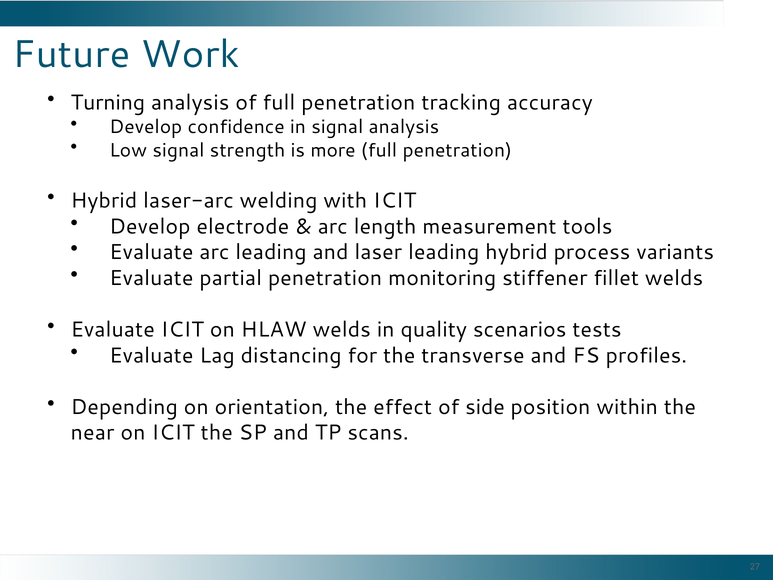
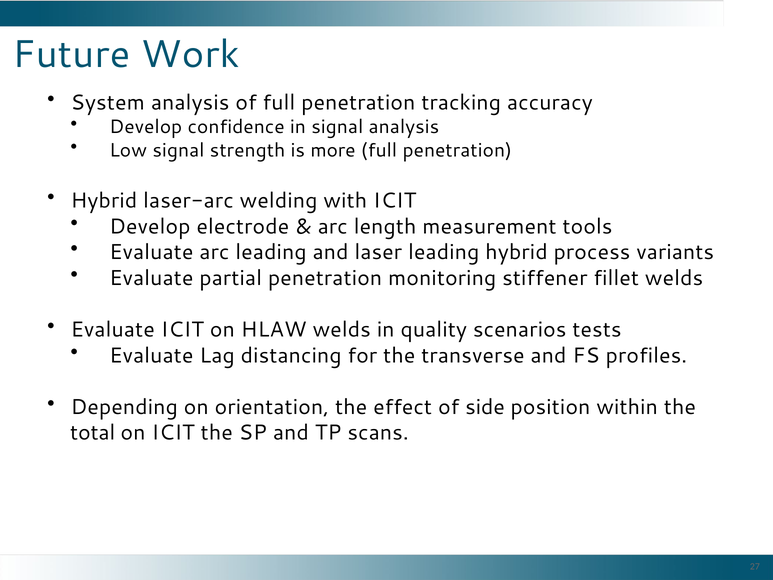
Turning: Turning -> System
near: near -> total
